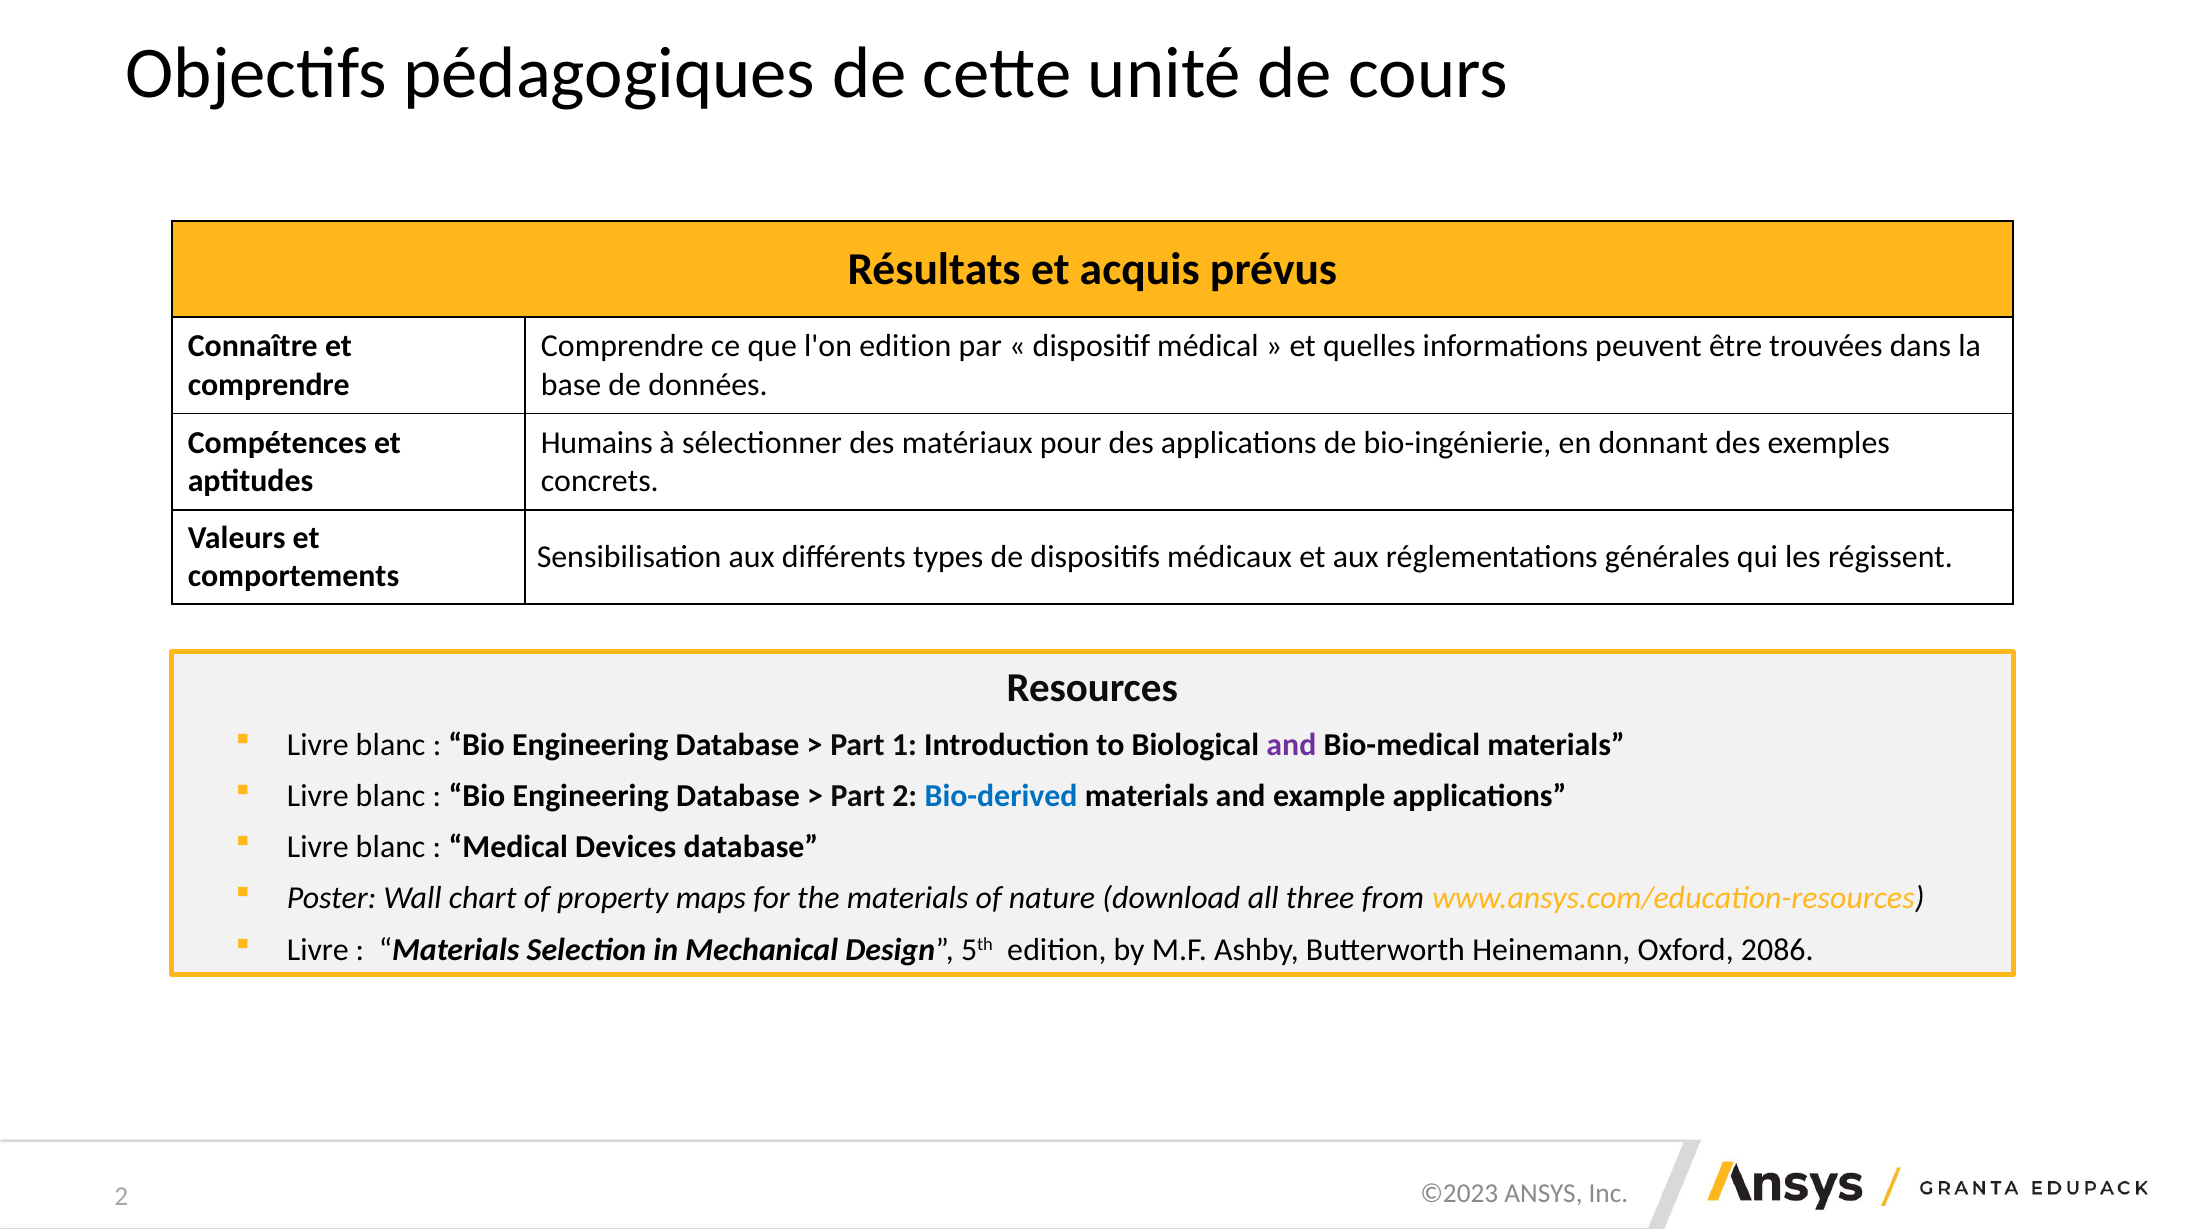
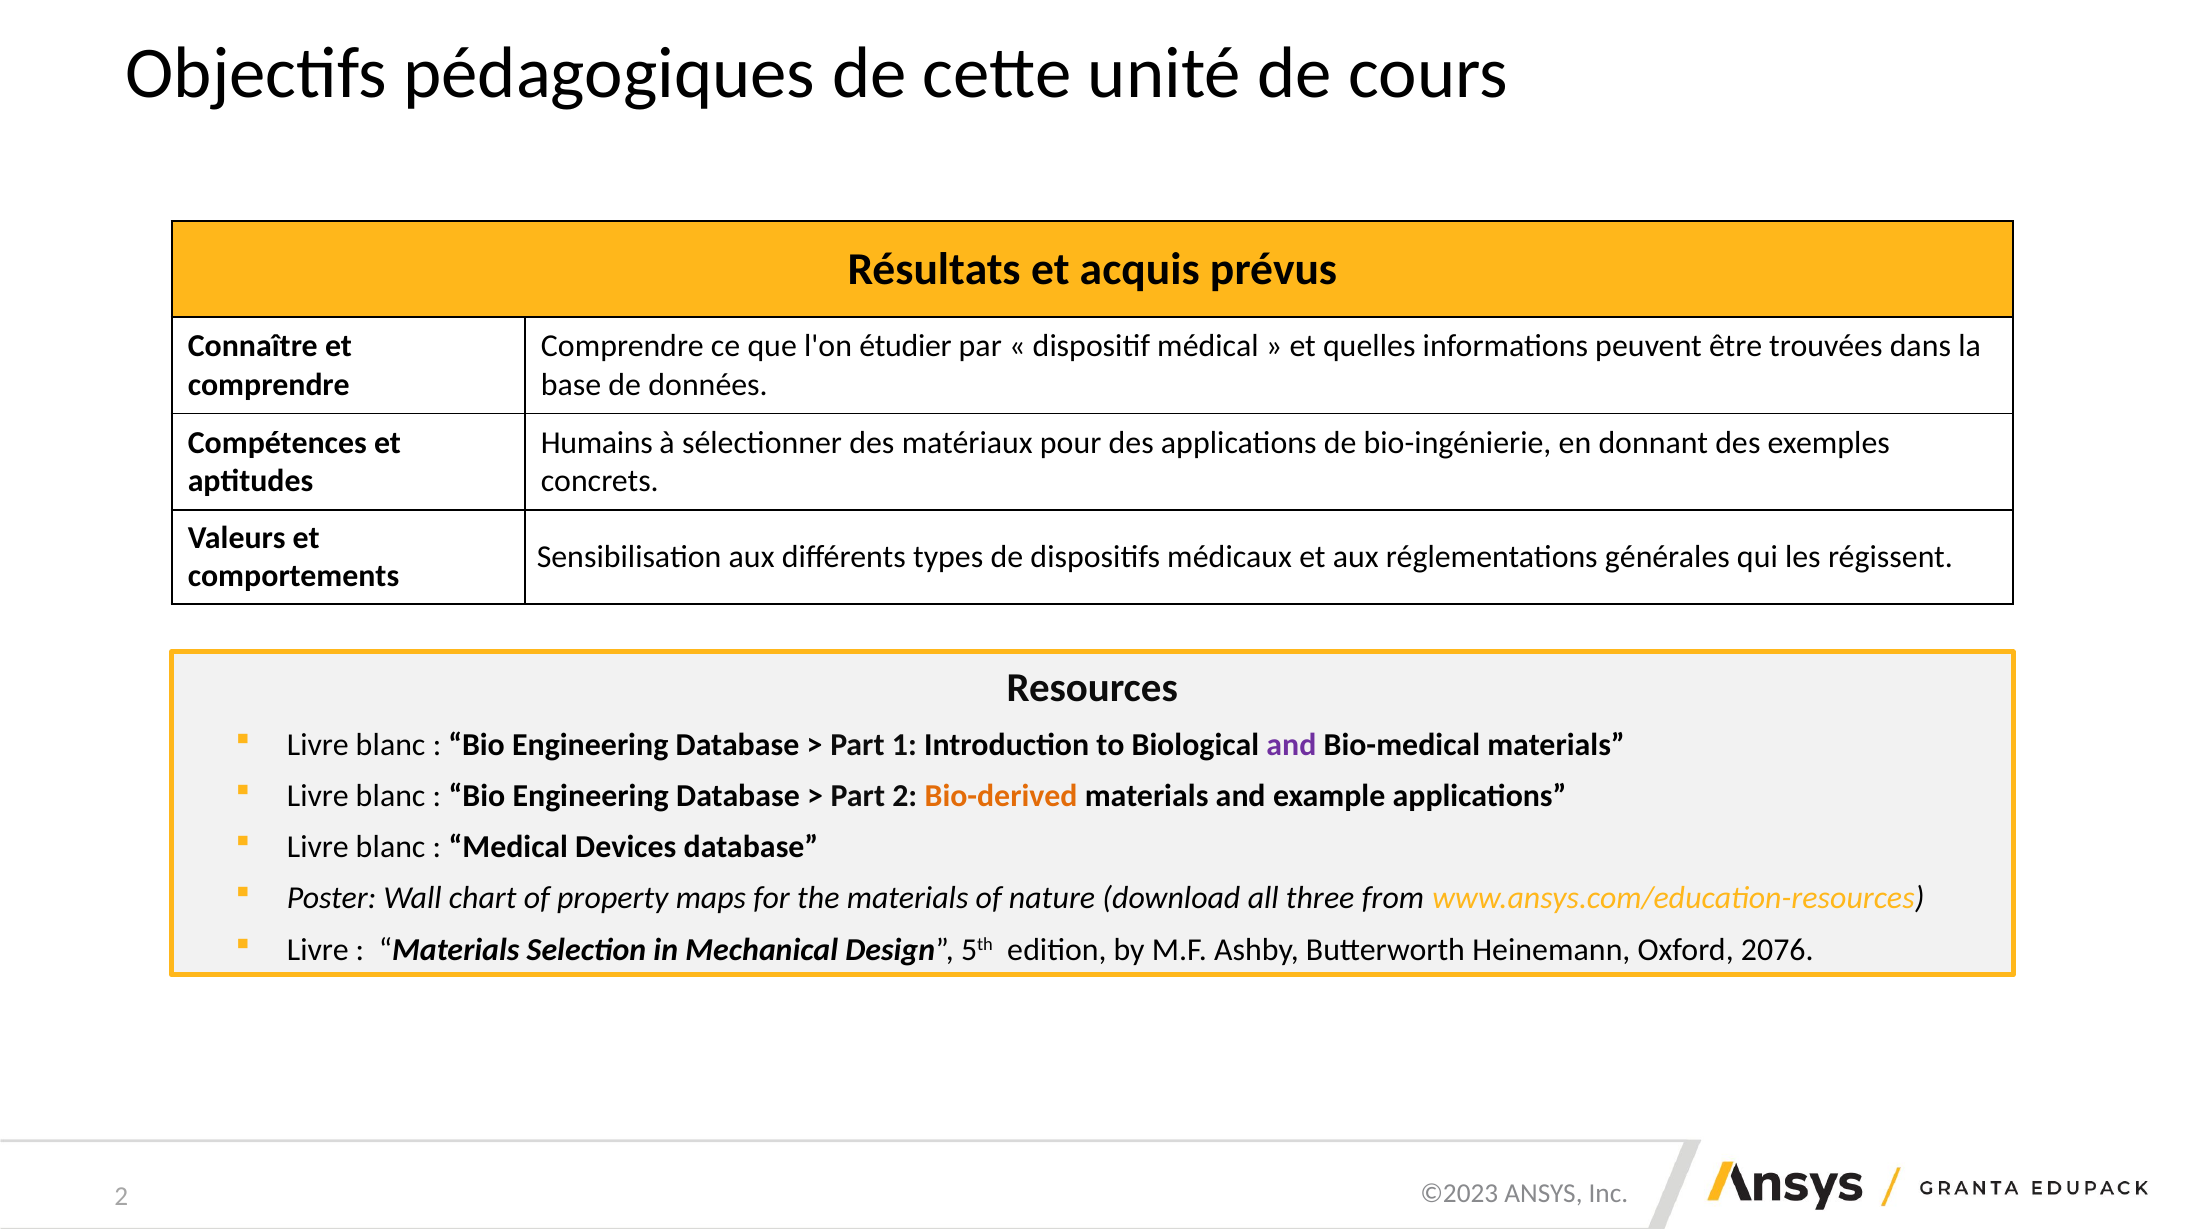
l'on edition: edition -> étudier
Bio-derived colour: blue -> orange
2086: 2086 -> 2076
